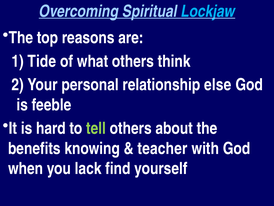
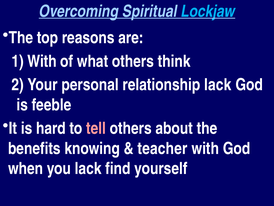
1 Tide: Tide -> With
relationship else: else -> lack
tell colour: light green -> pink
